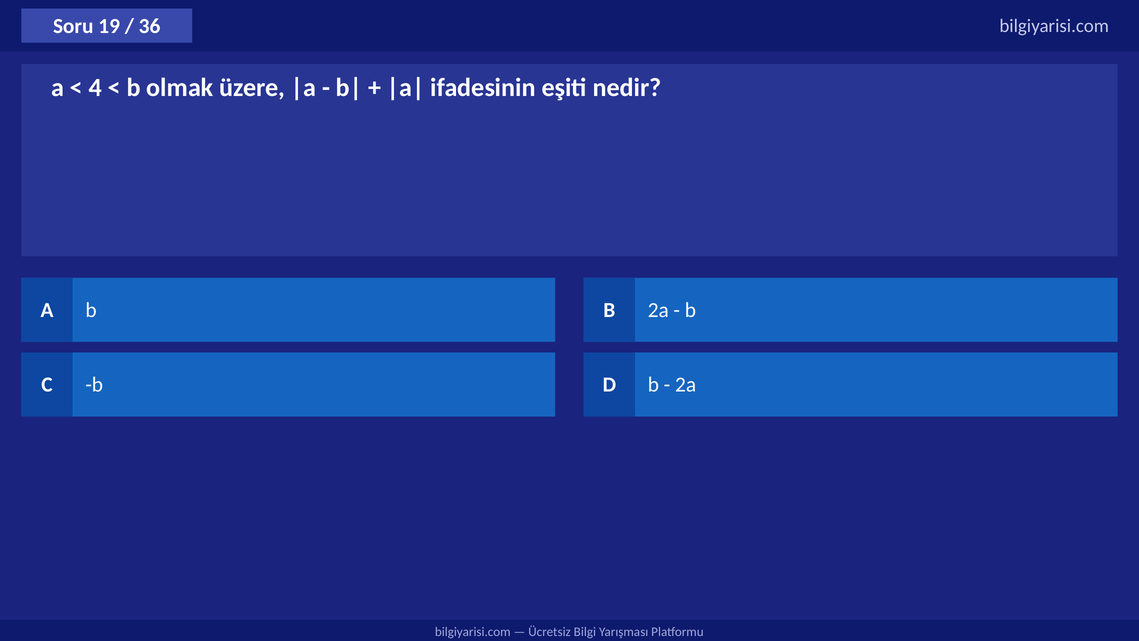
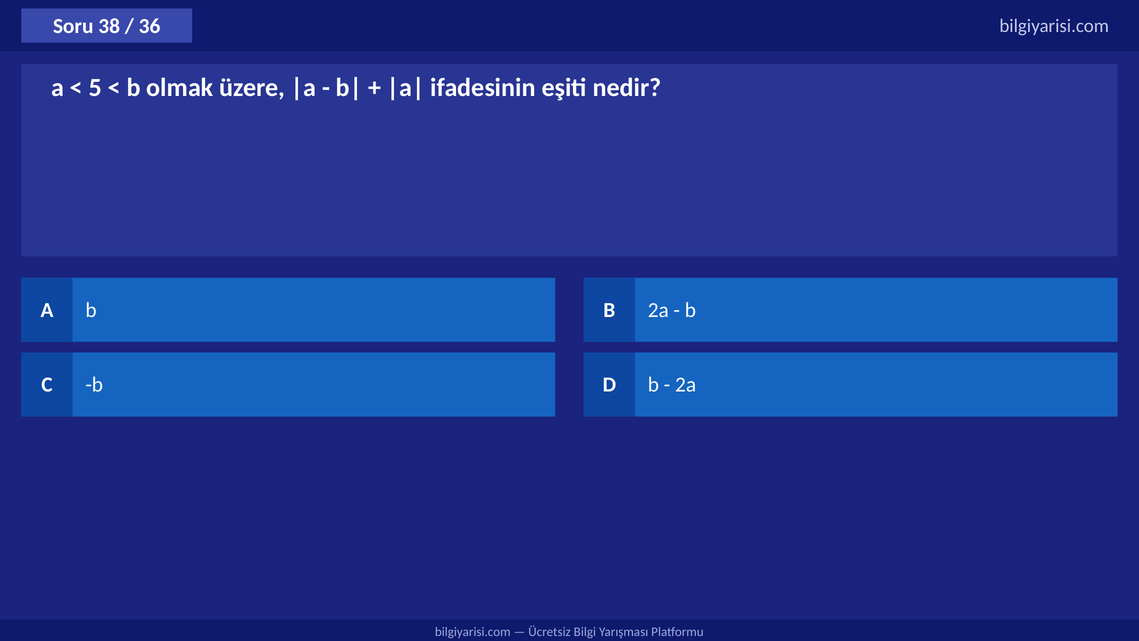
19: 19 -> 38
4: 4 -> 5
